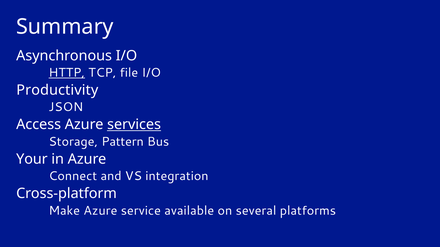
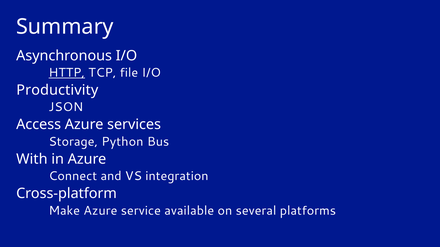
services underline: present -> none
Pattern: Pattern -> Python
Your: Your -> With
